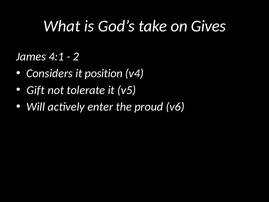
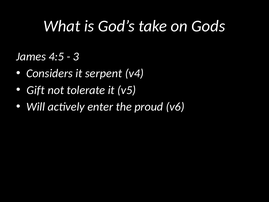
Gives: Gives -> Gods
4:1: 4:1 -> 4:5
2: 2 -> 3
position: position -> serpent
